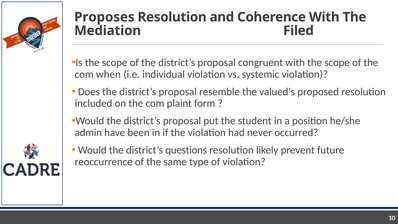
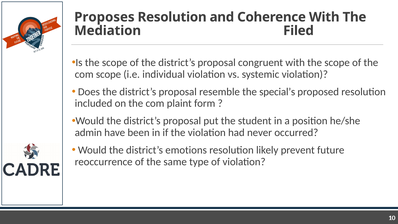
com when: when -> scope
valued’s: valued’s -> special’s
questions: questions -> emotions
